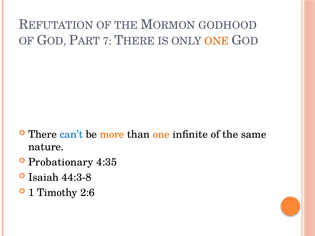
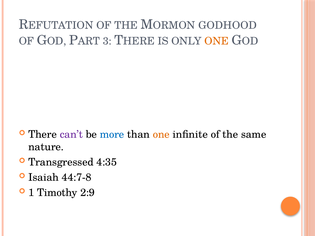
7: 7 -> 3
can’t colour: blue -> purple
more colour: orange -> blue
Probationary: Probationary -> Transgressed
44:3-8: 44:3-8 -> 44:7-8
2:6: 2:6 -> 2:9
